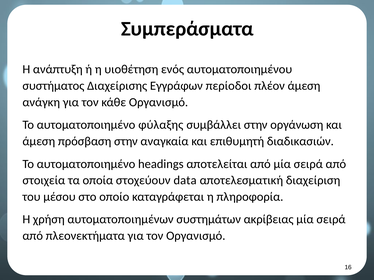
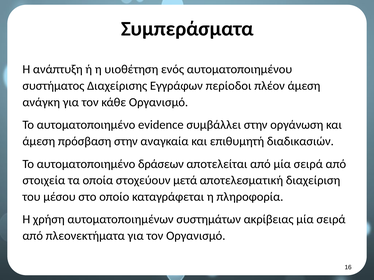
φύλαξης: φύλαξης -> evidence
headings: headings -> δράσεων
data: data -> μετά
